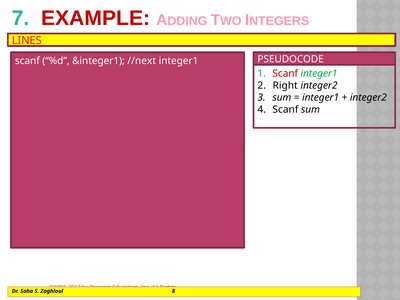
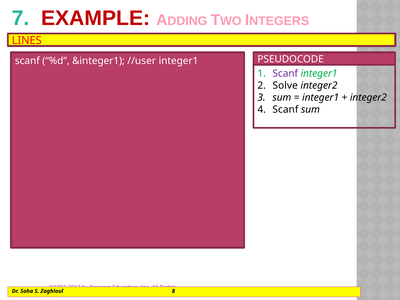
//next: //next -> //user
Scanf at (285, 74) colour: red -> purple
Right: Right -> Solve
